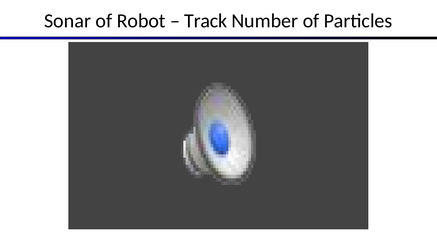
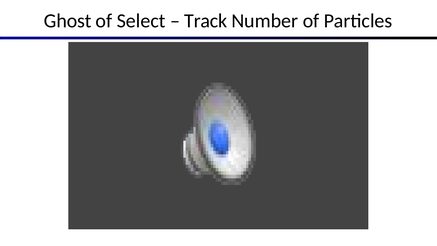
Sonar: Sonar -> Ghost
Robot: Robot -> Select
